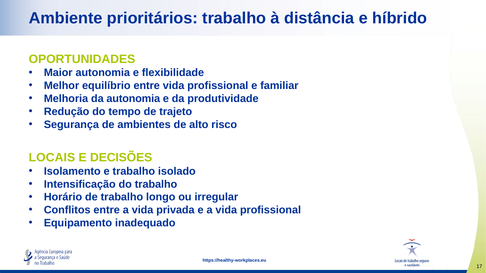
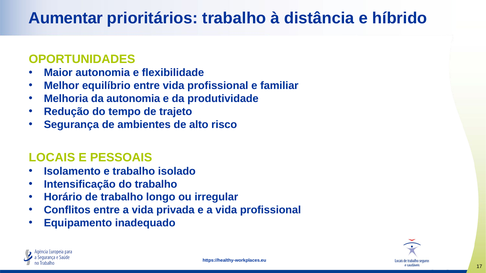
Ambiente: Ambiente -> Aumentar
DECISÕES: DECISÕES -> PESSOAIS
